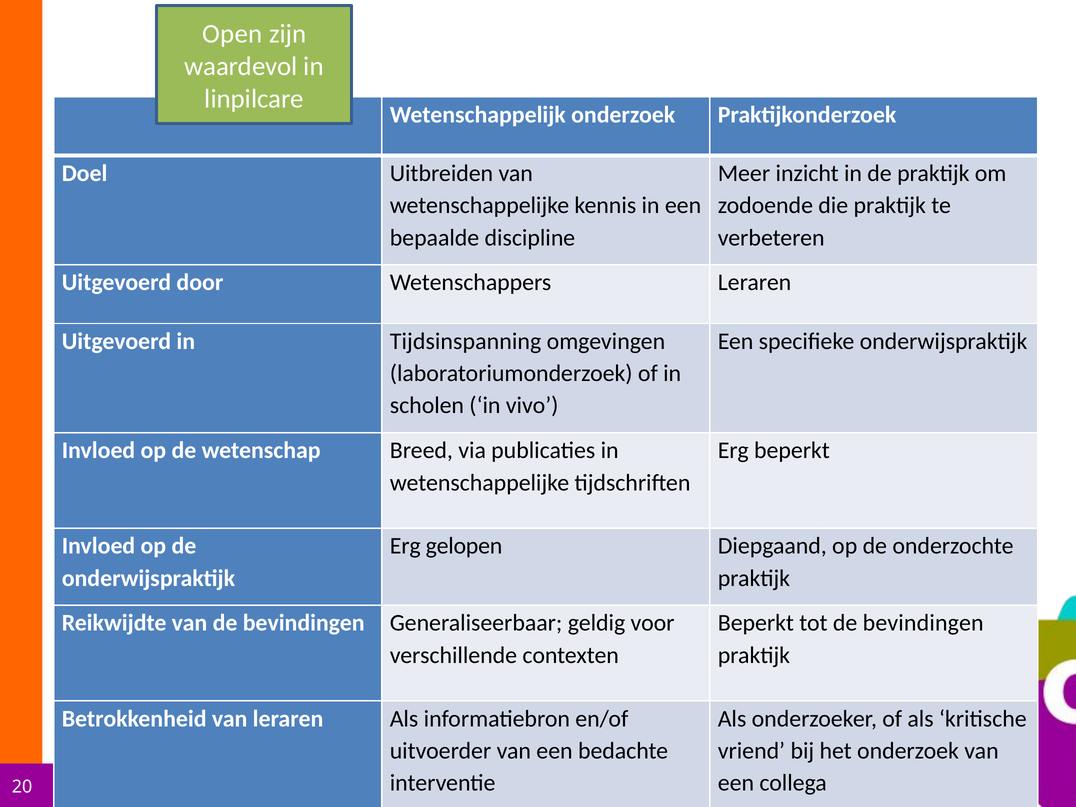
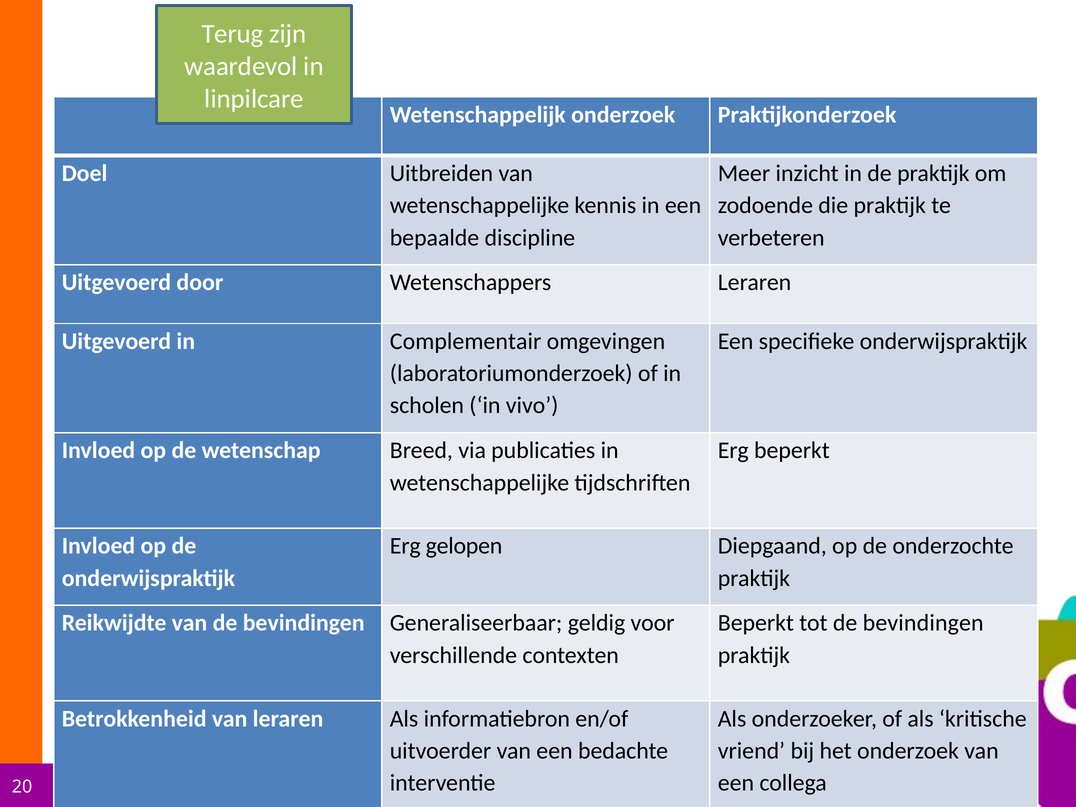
Open: Open -> Terug
Tijdsinspanning: Tijdsinspanning -> Complementair
